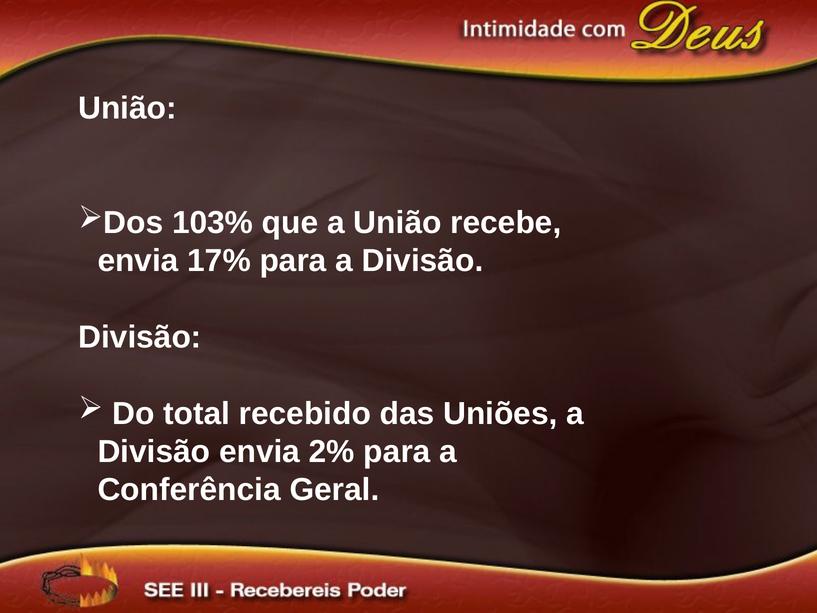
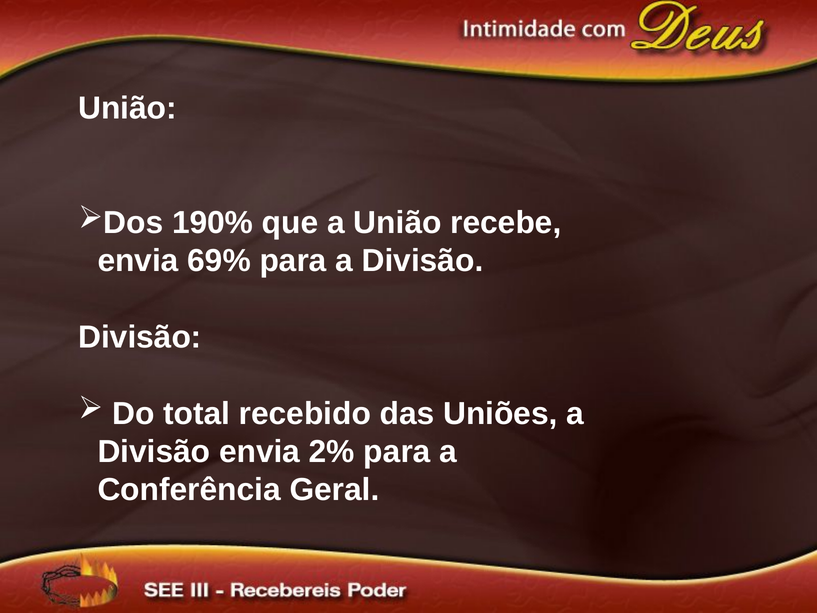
103%: 103% -> 190%
17%: 17% -> 69%
